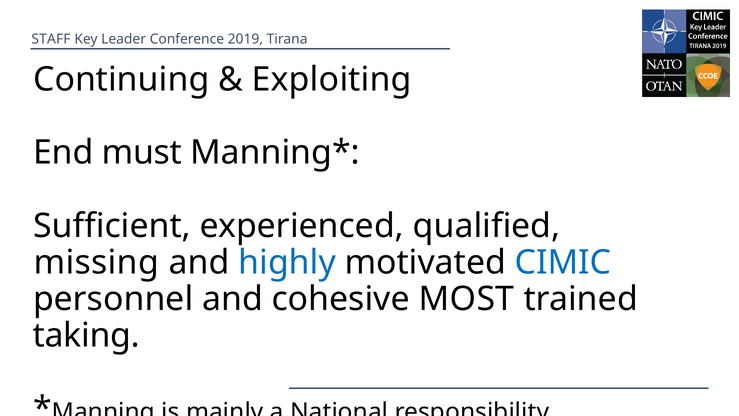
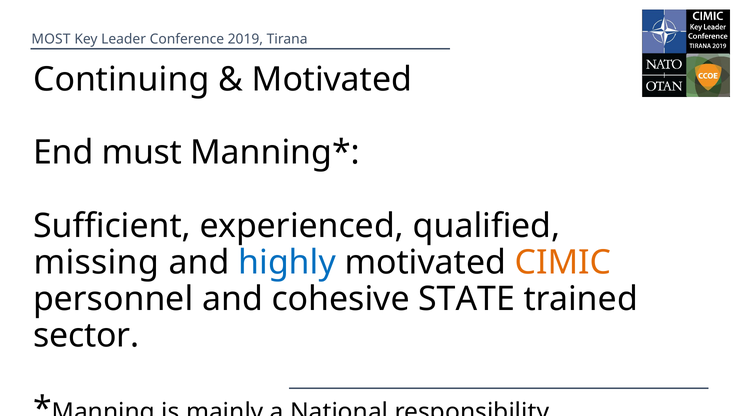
STAFF: STAFF -> MOST
Exploiting at (332, 79): Exploiting -> Motivated
CIMIC colour: blue -> orange
MOST: MOST -> STATE
taking: taking -> sector
